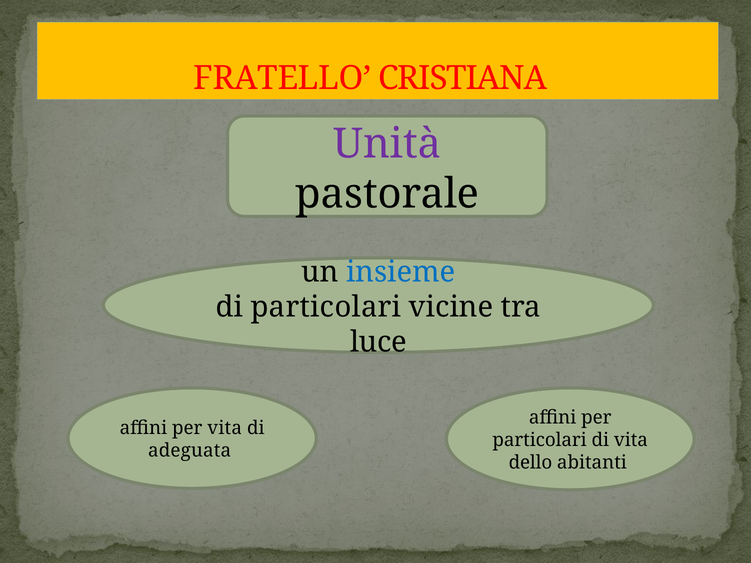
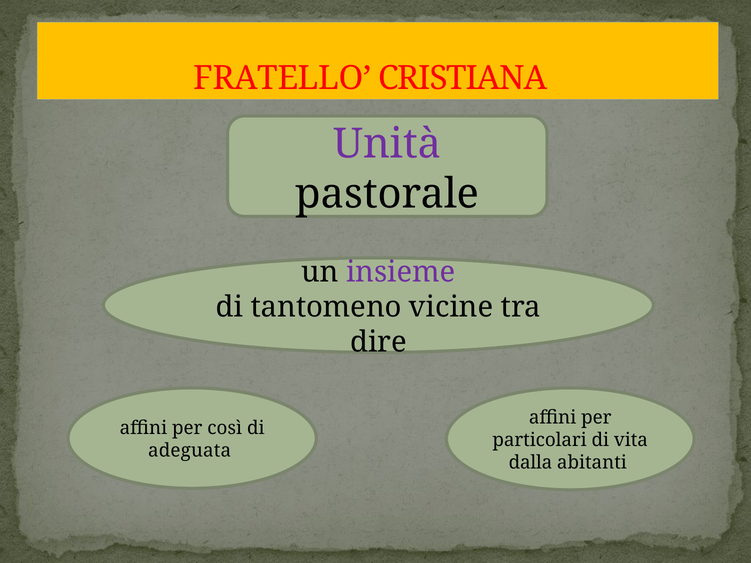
insieme colour: blue -> purple
di particolari: particolari -> tantomeno
luce: luce -> dire
per vita: vita -> così
dello: dello -> dalla
